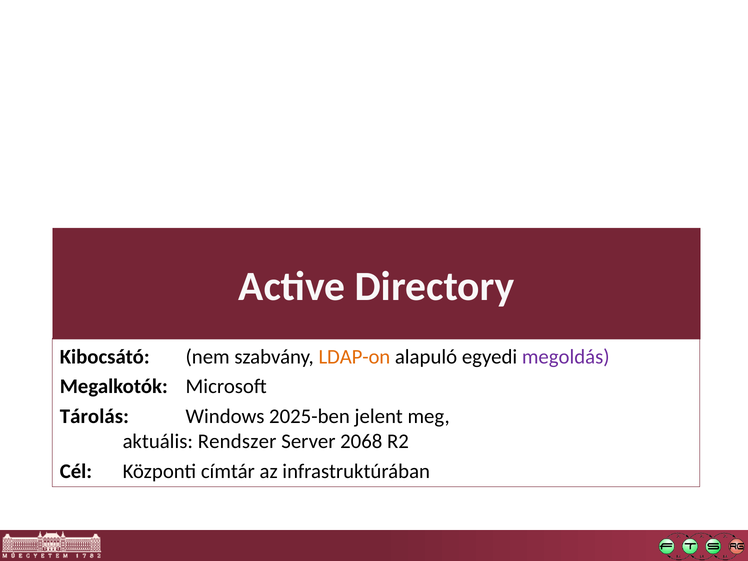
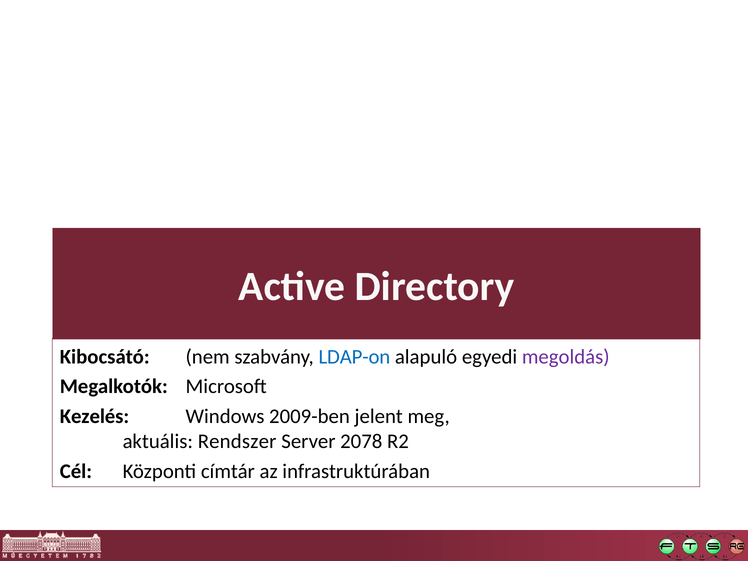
LDAP-on colour: orange -> blue
Tárolás: Tárolás -> Kezelés
2025-ben: 2025-ben -> 2009-ben
2068: 2068 -> 2078
